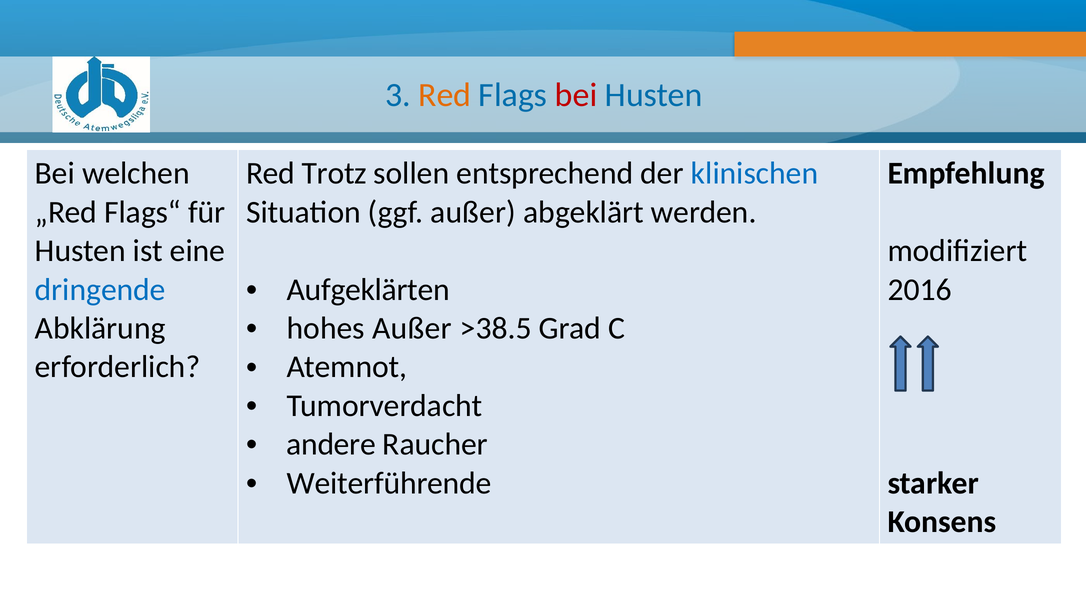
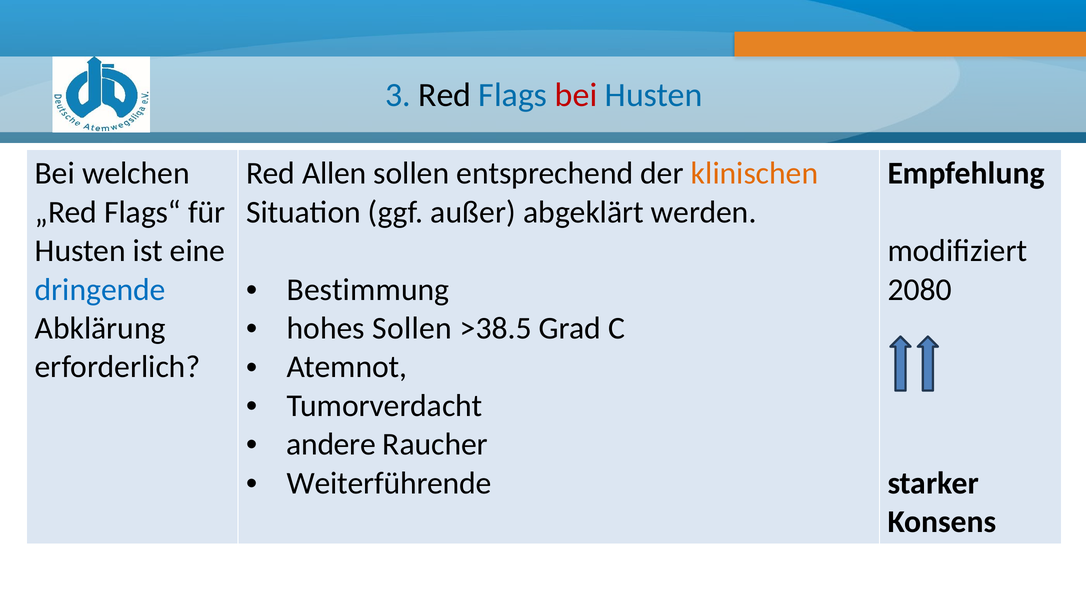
Red at (445, 95) colour: orange -> black
Trotz: Trotz -> Allen
klinischen colour: blue -> orange
Aufgeklärten: Aufgeklärten -> Bestimmung
2016: 2016 -> 2080
hohes Außer: Außer -> Sollen
